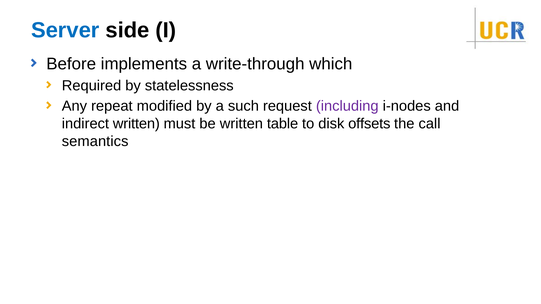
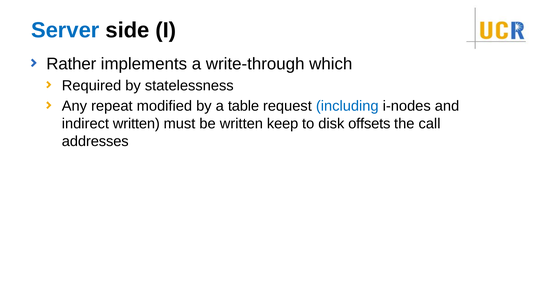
Before: Before -> Rather
such: such -> table
including colour: purple -> blue
table: table -> keep
semantics: semantics -> addresses
